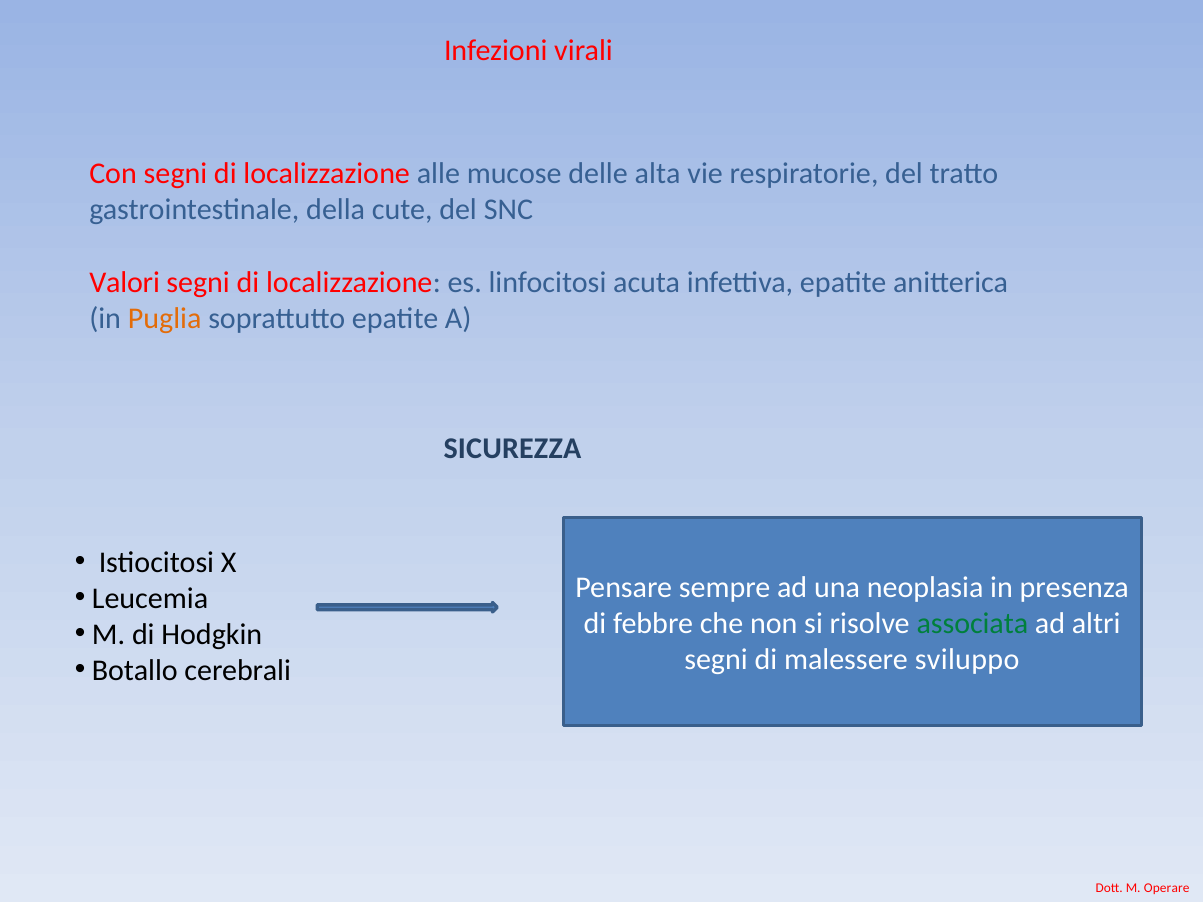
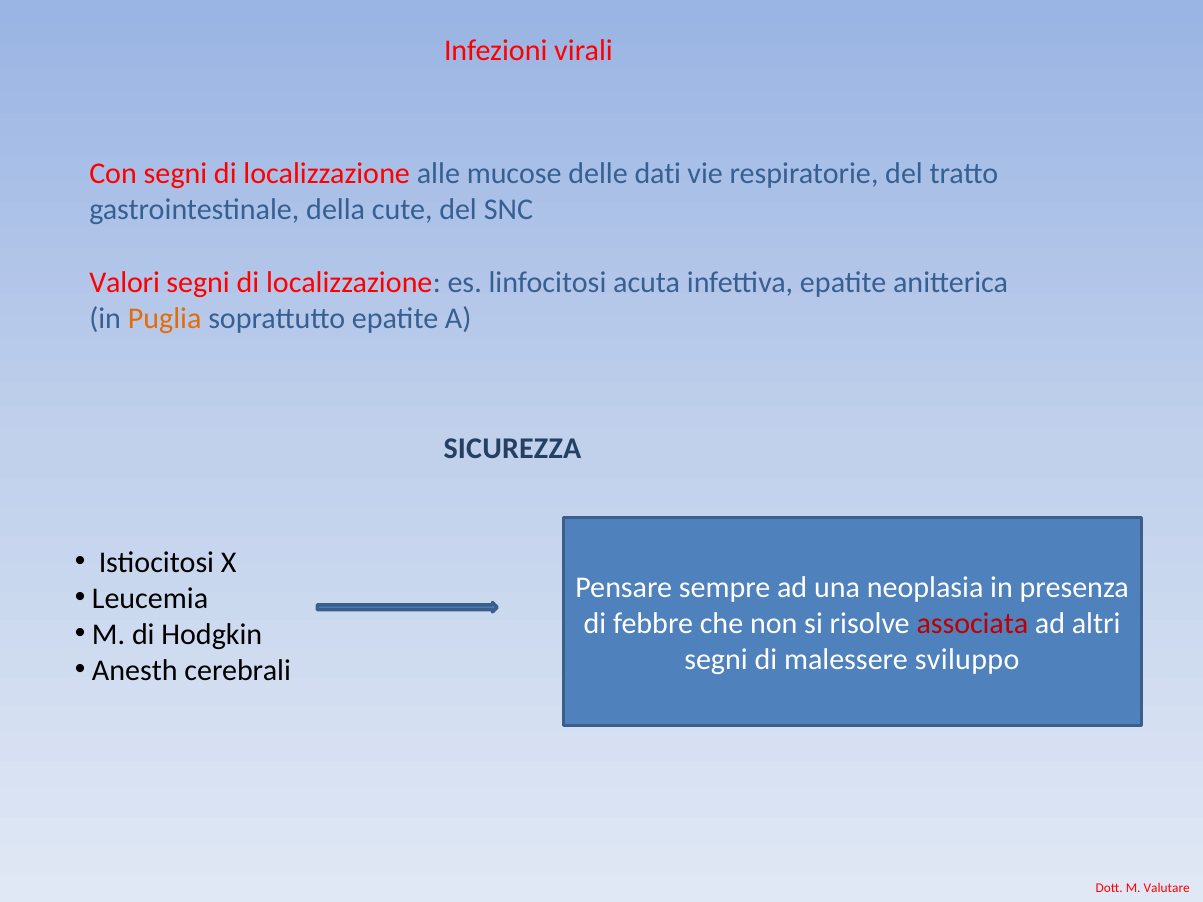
alta: alta -> dati
associata colour: green -> red
Botallo: Botallo -> Anesth
Operare: Operare -> Valutare
